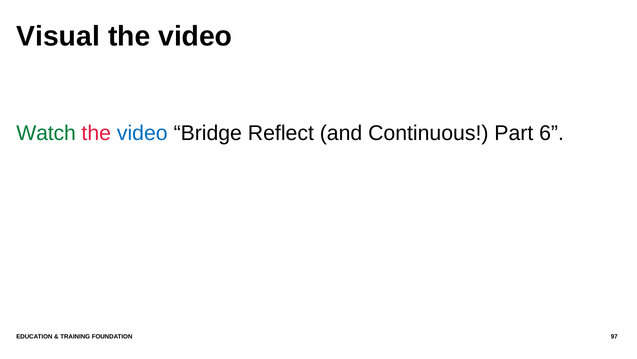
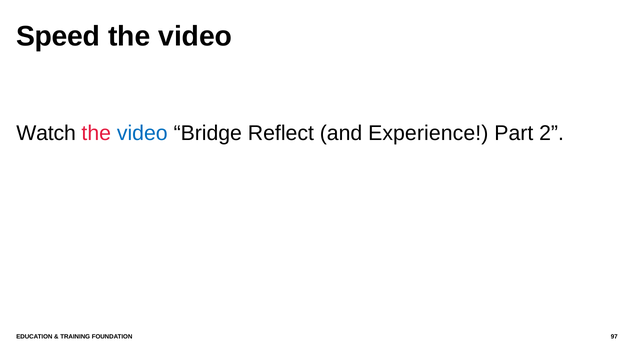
Visual: Visual -> Speed
Watch colour: green -> black
Continuous: Continuous -> Experience
6: 6 -> 2
